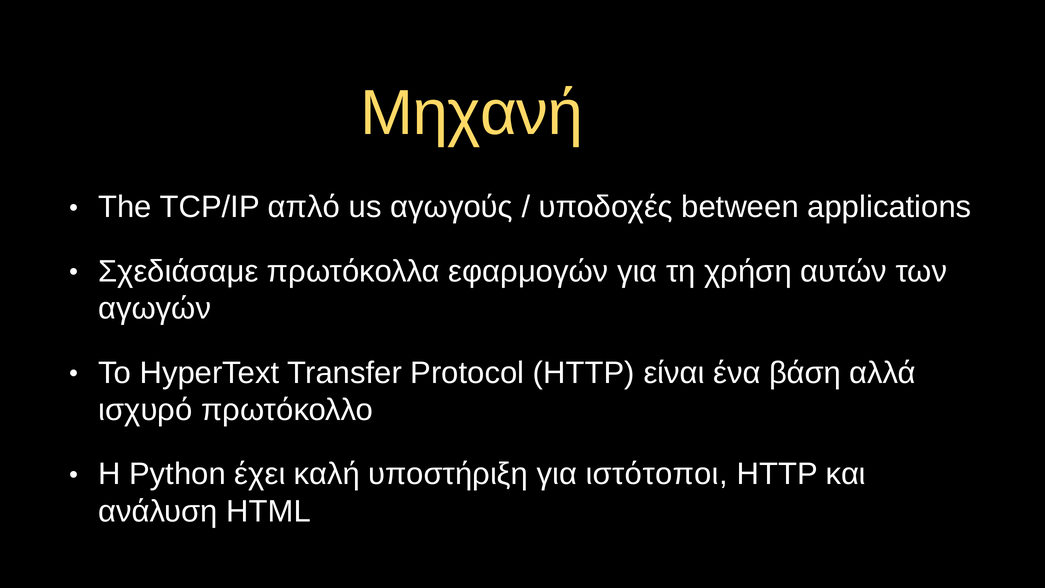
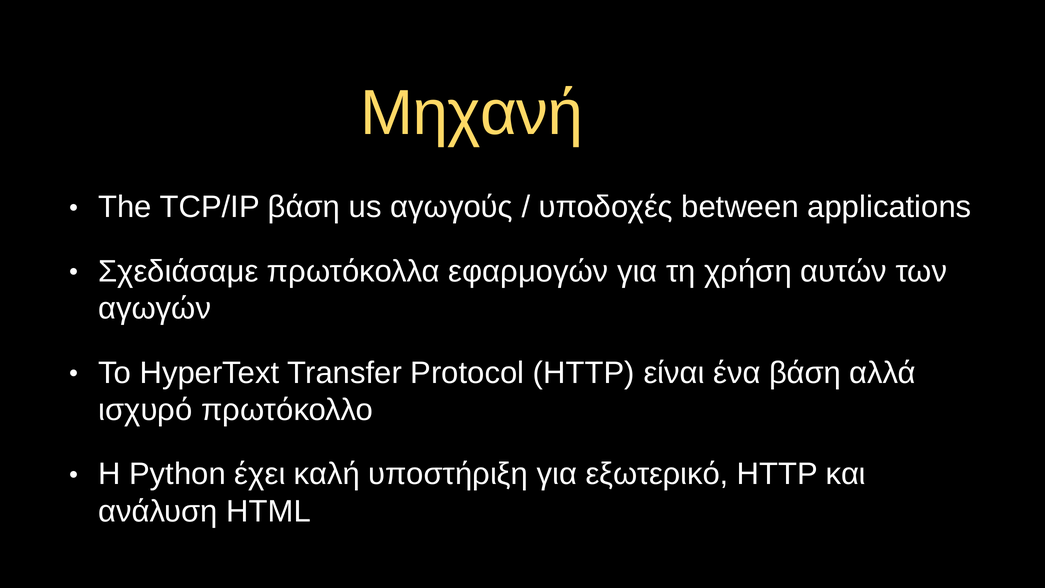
TCP/IP απλό: απλό -> βάση
ιστότοποι: ιστότοποι -> εξωτερικό
